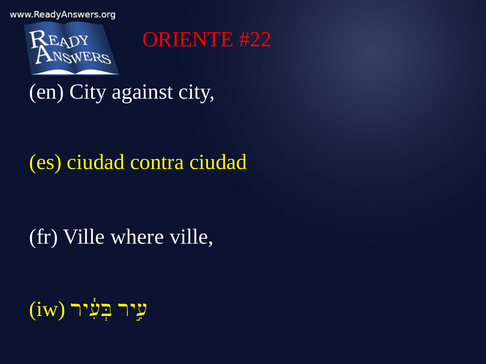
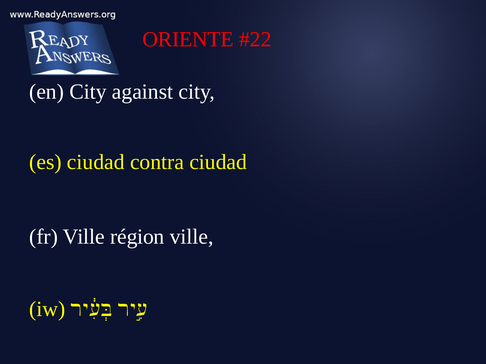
where: where -> région
